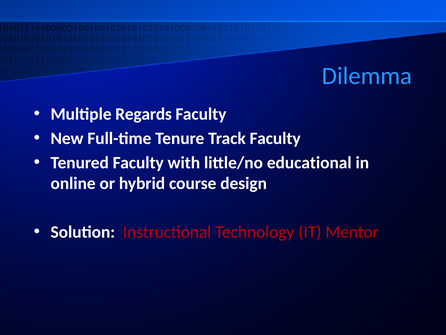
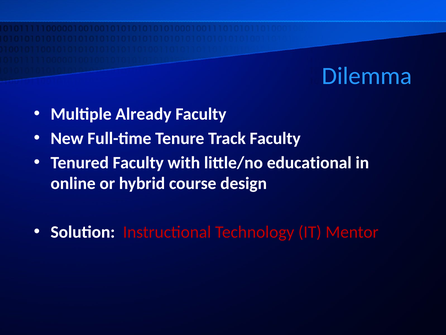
Regards: Regards -> Already
